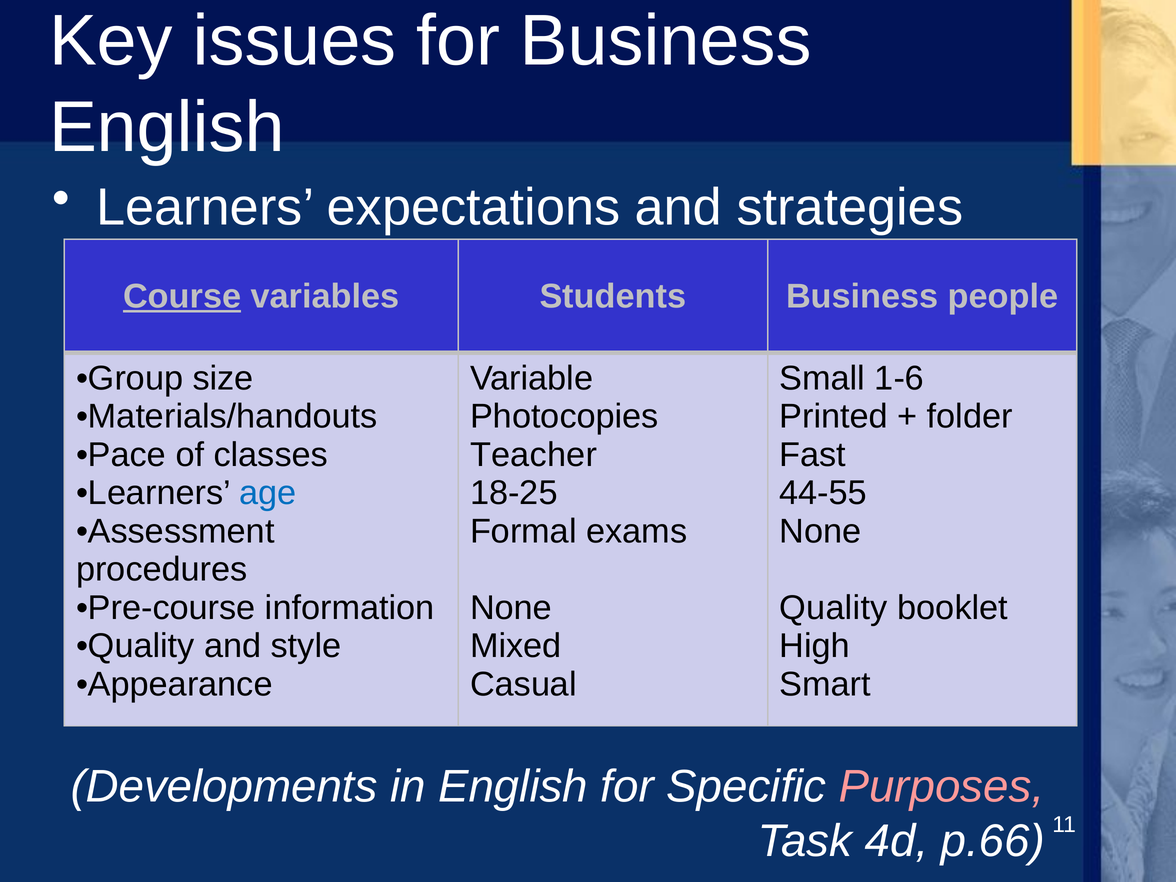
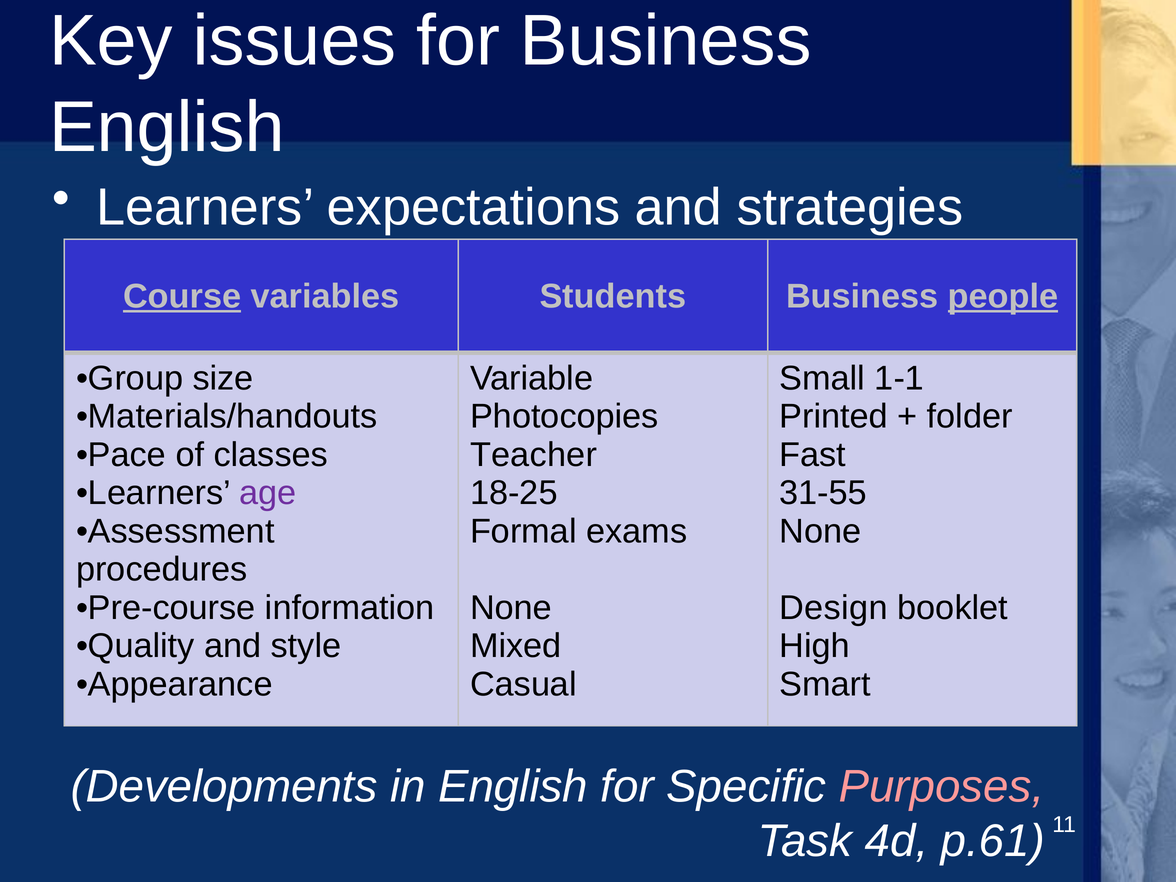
people underline: none -> present
1-6: 1-6 -> 1-1
age colour: blue -> purple
44-55: 44-55 -> 31-55
Quality at (833, 608): Quality -> Design
p.66: p.66 -> p.61
